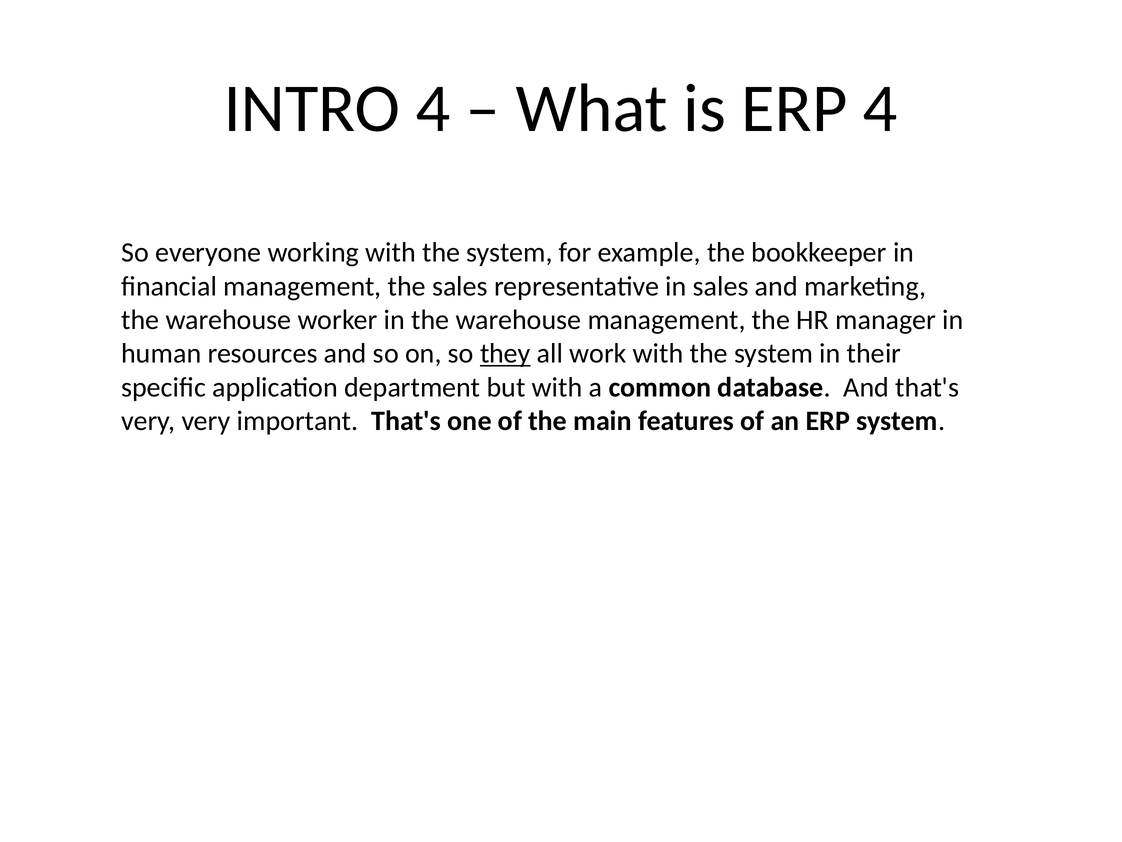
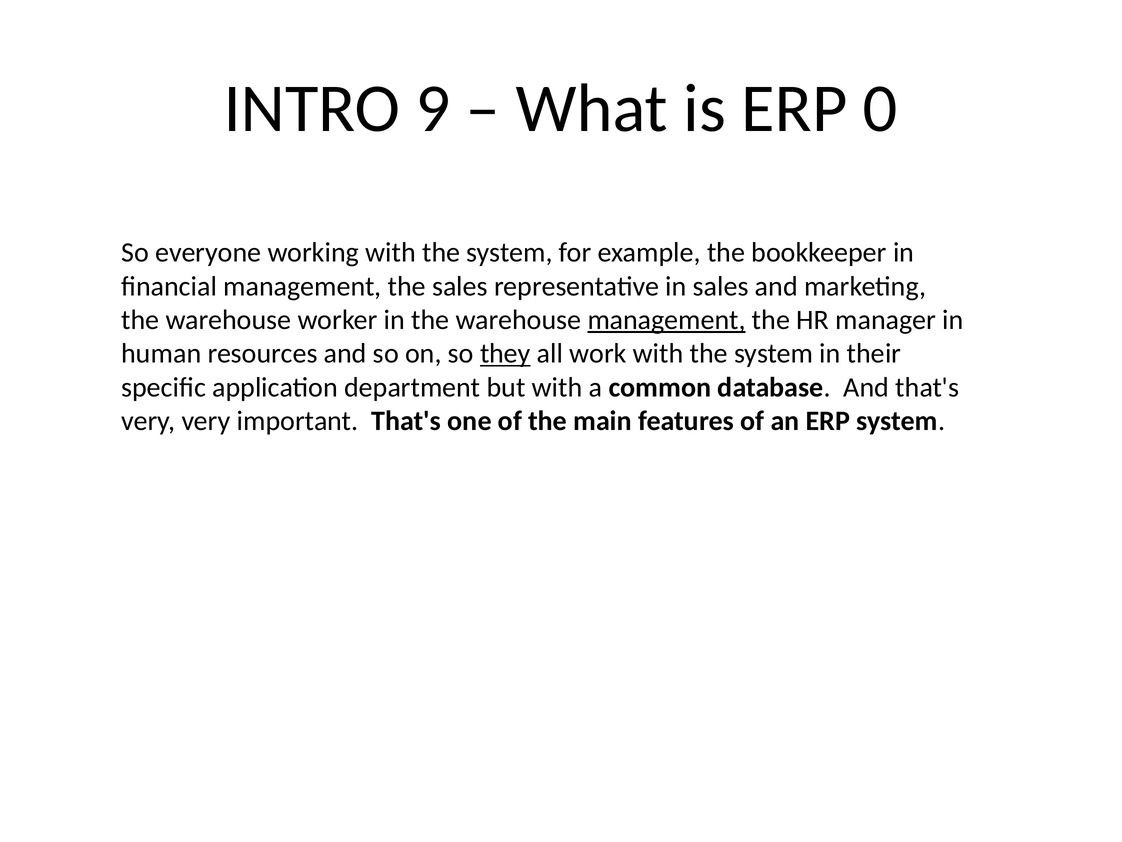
INTRO 4: 4 -> 9
ERP 4: 4 -> 0
management at (667, 320) underline: none -> present
